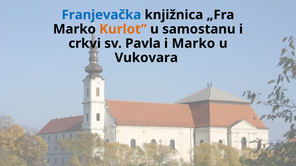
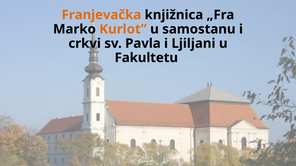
Franjevačka colour: blue -> orange
i Marko: Marko -> Ljiljani
Vukovara: Vukovara -> Fakultetu
